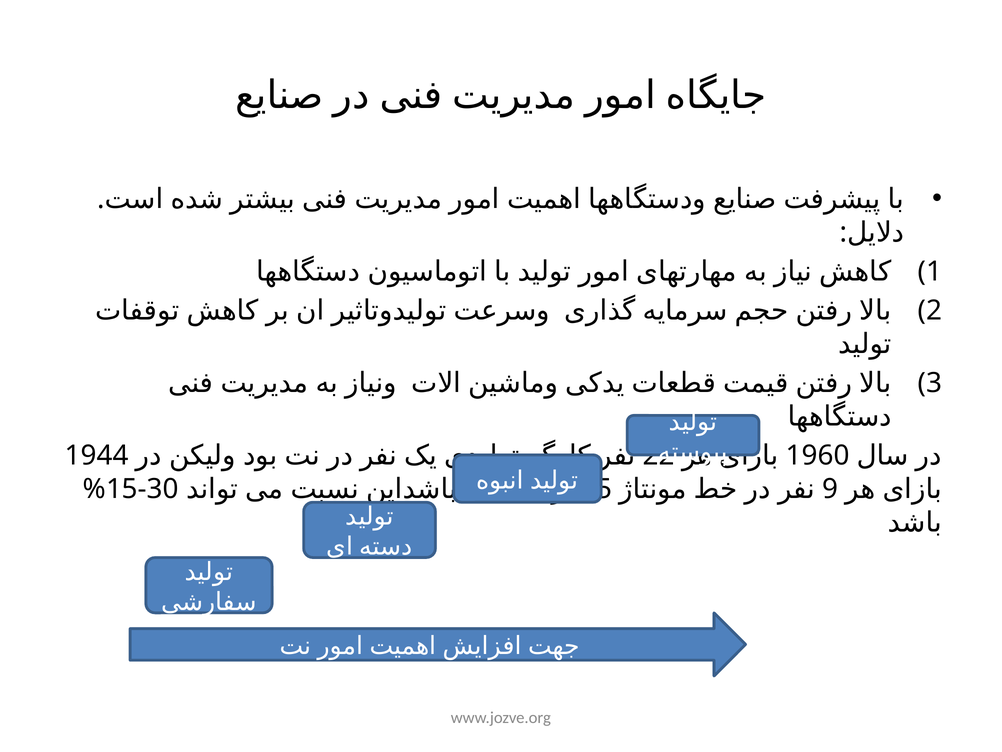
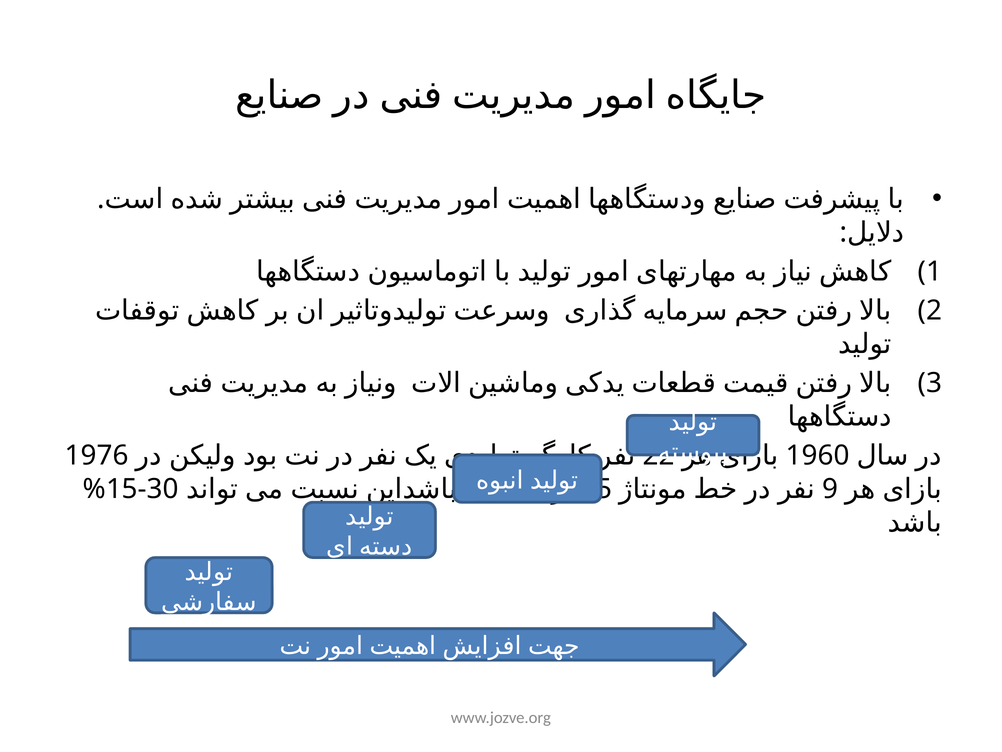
1944: 1944 -> 1976
